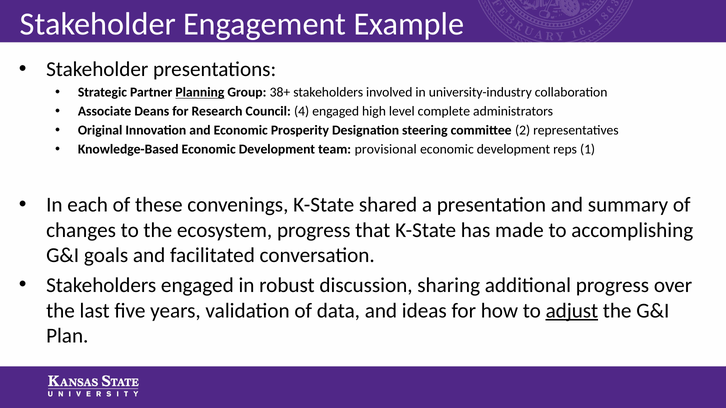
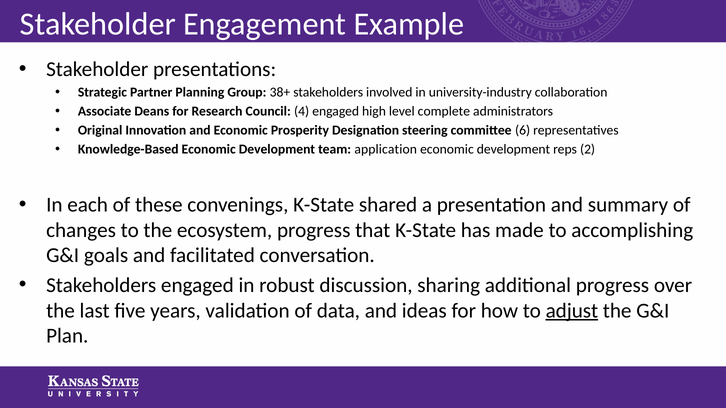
Planning underline: present -> none
2: 2 -> 6
provisional: provisional -> application
1: 1 -> 2
